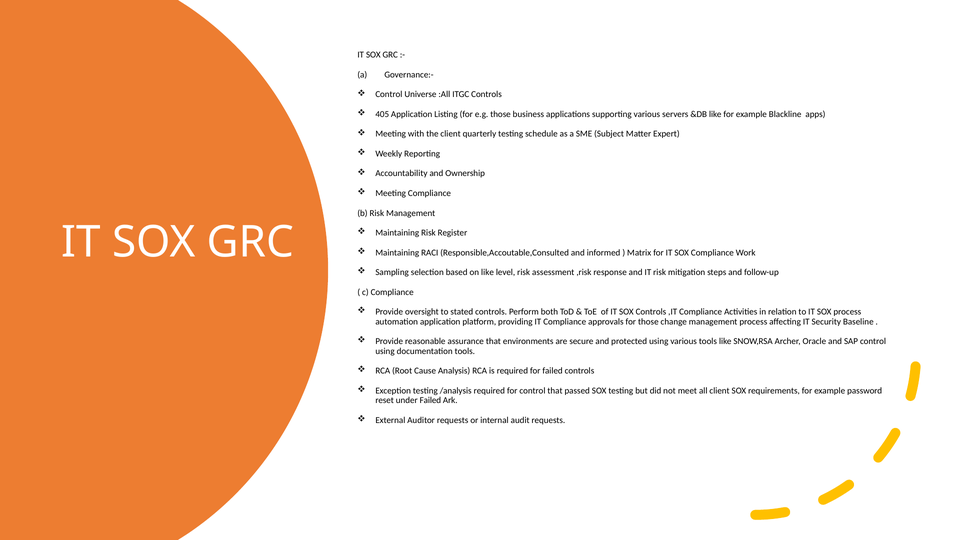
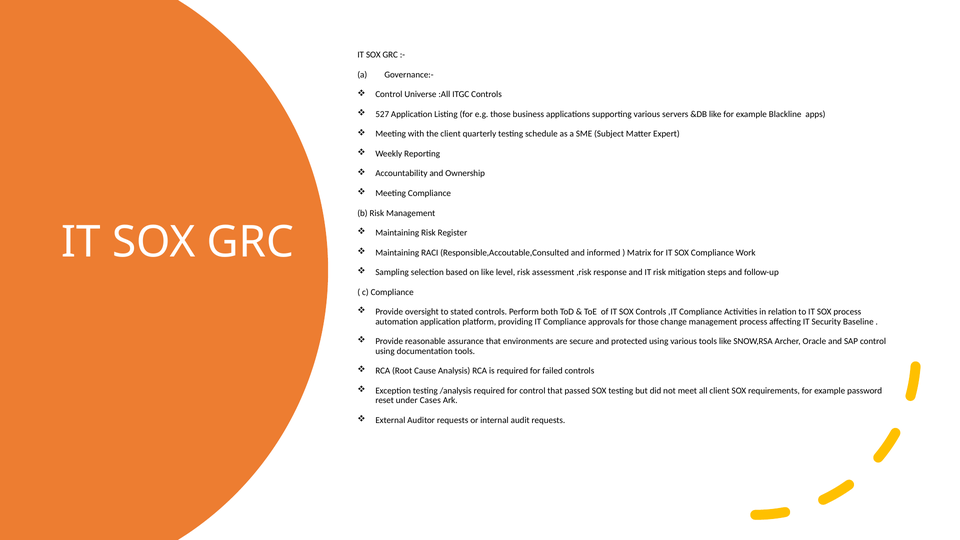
405: 405 -> 527
under Failed: Failed -> Cases
